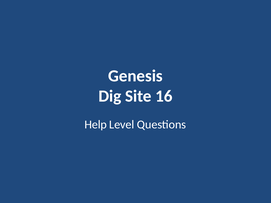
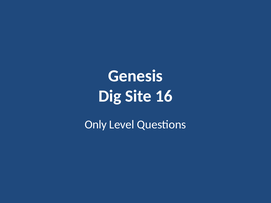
Help: Help -> Only
